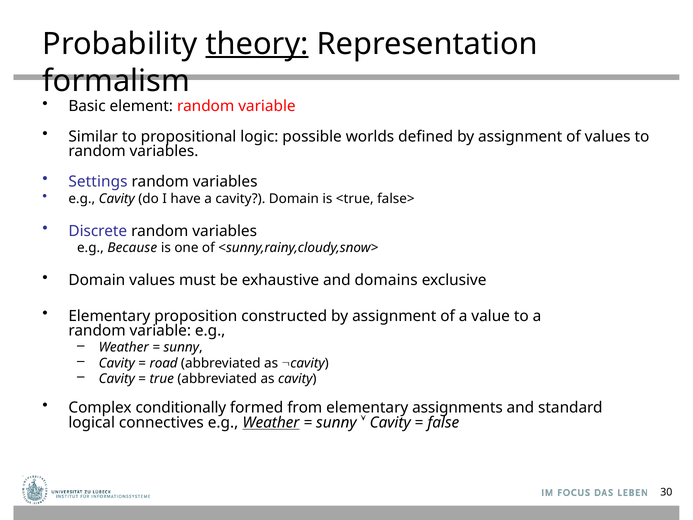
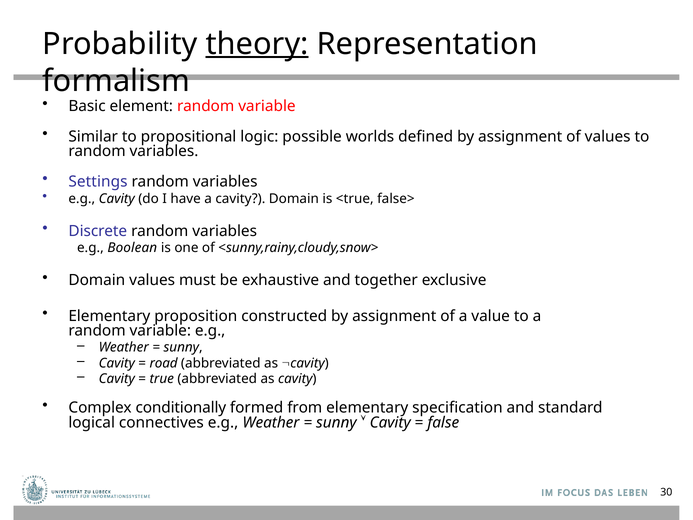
Because: Because -> Boolean
domains: domains -> together
assignments: assignments -> specification
Weather at (271, 422) underline: present -> none
